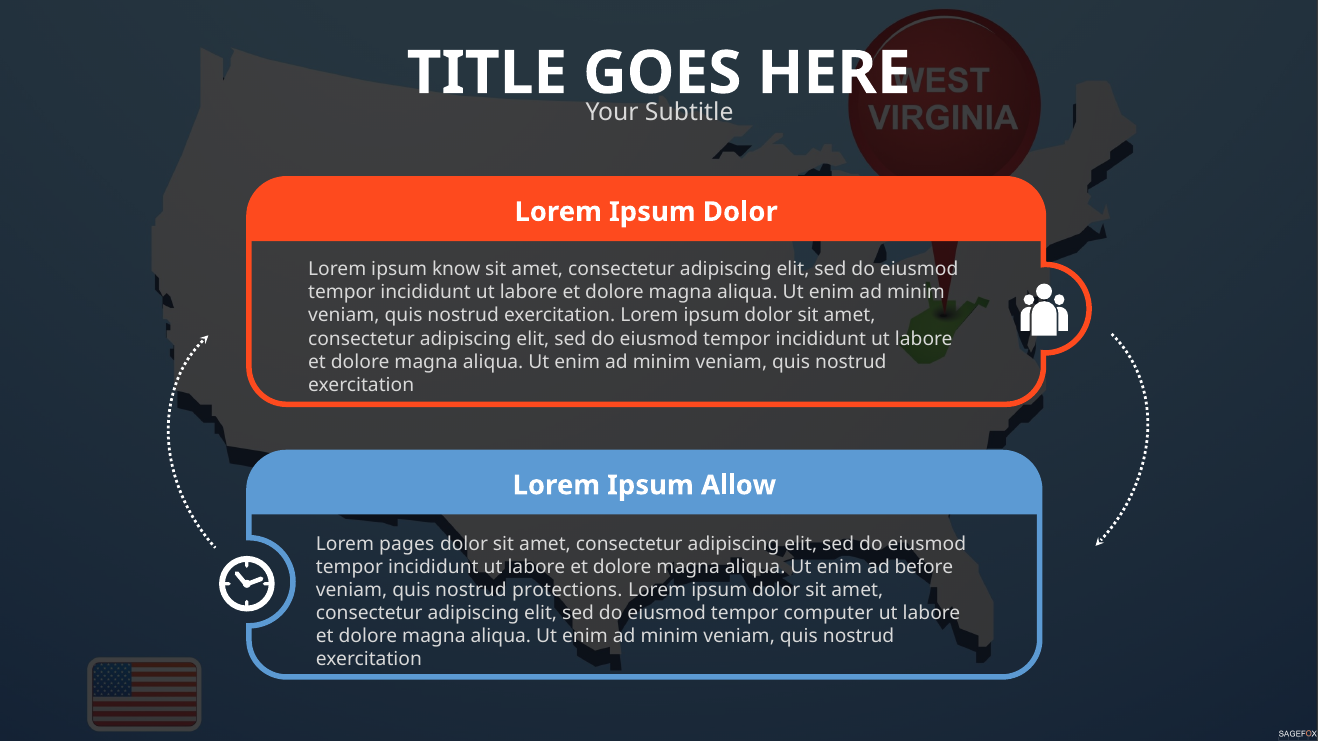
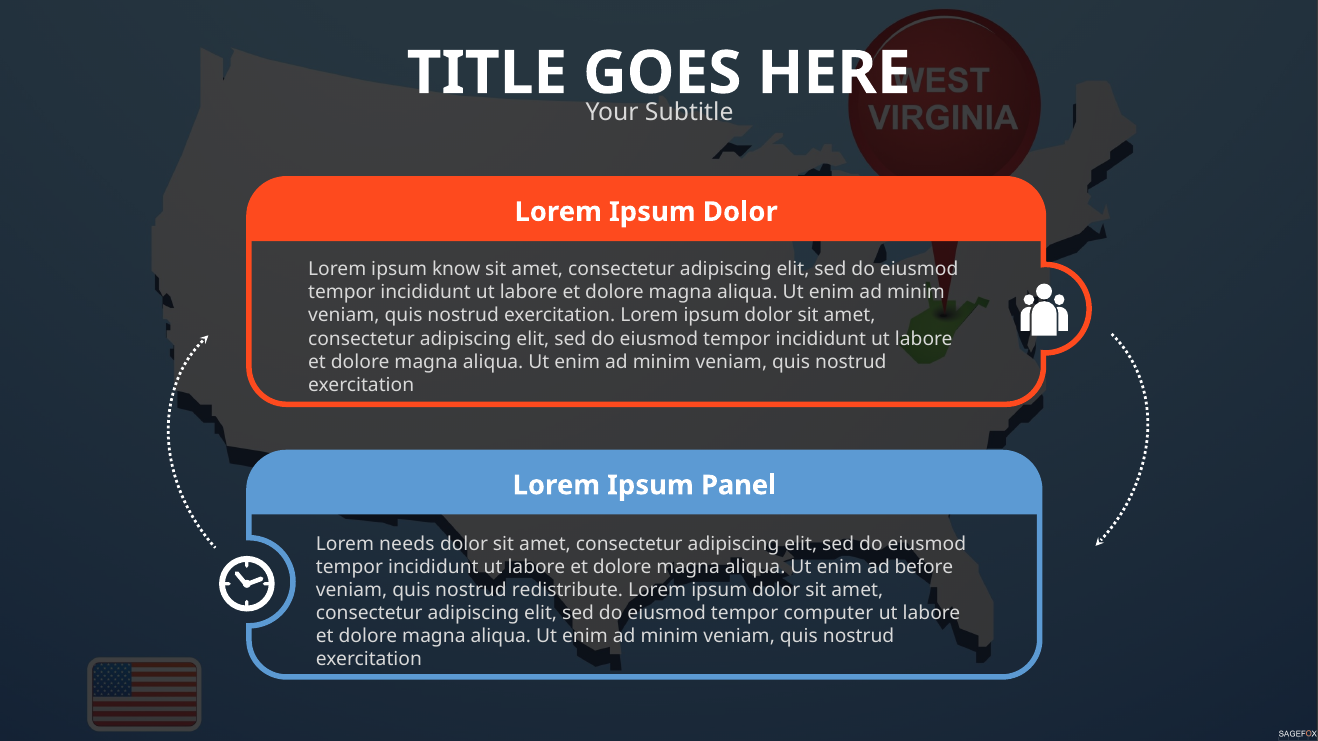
Allow: Allow -> Panel
pages: pages -> needs
protections: protections -> redistribute
